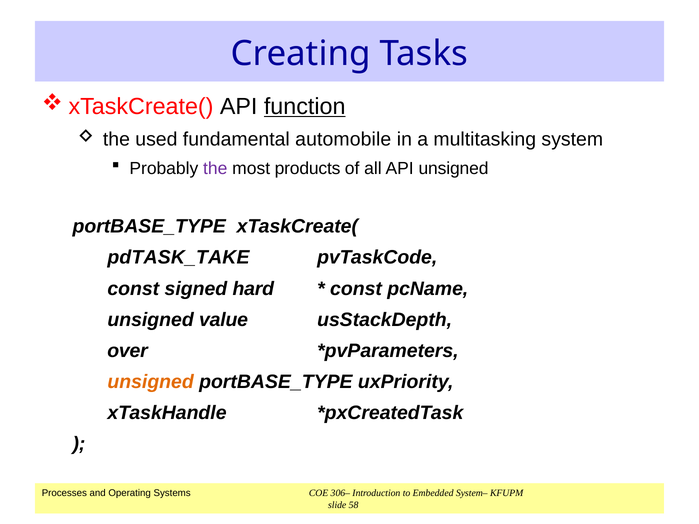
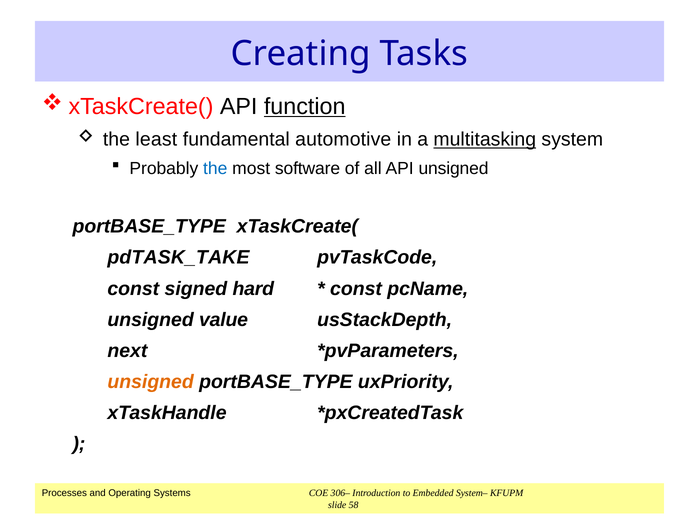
used: used -> least
automobile: automobile -> automotive
multitasking underline: none -> present
the at (215, 169) colour: purple -> blue
products: products -> software
over: over -> next
